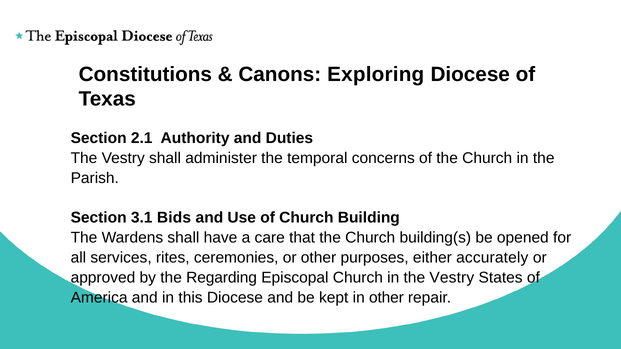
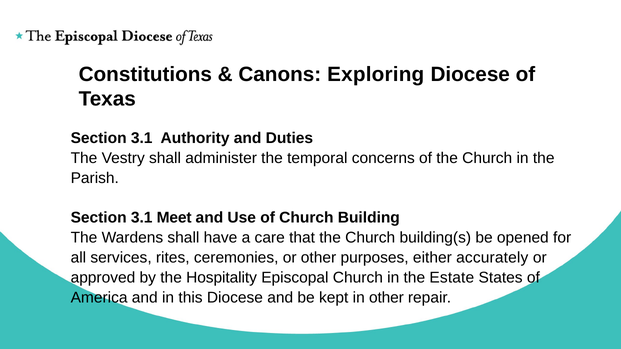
2.1 at (142, 138): 2.1 -> 3.1
Bids: Bids -> Meet
Regarding: Regarding -> Hospitality
in the Vestry: Vestry -> Estate
